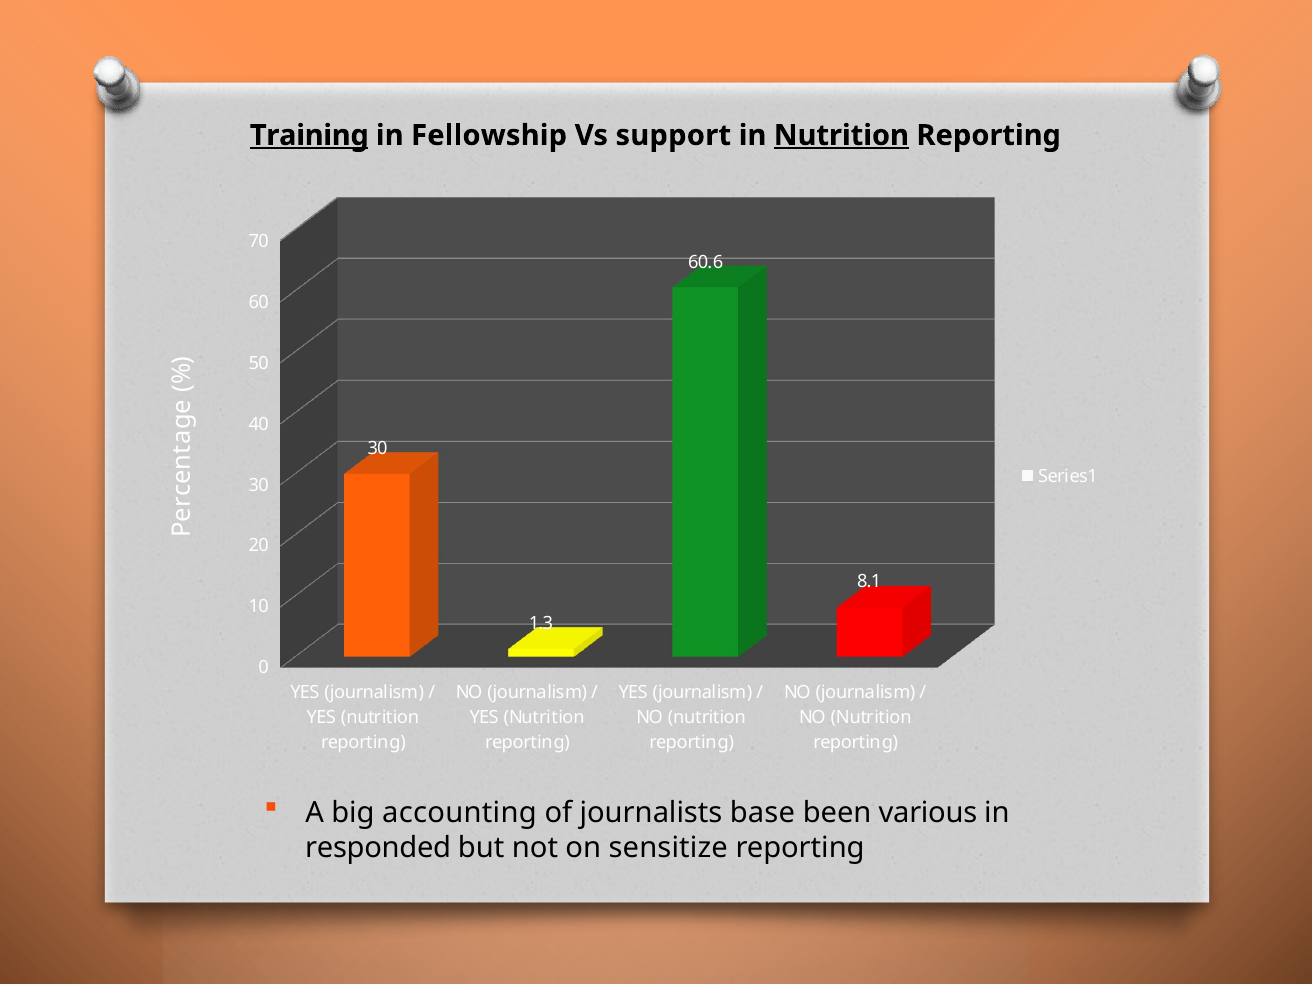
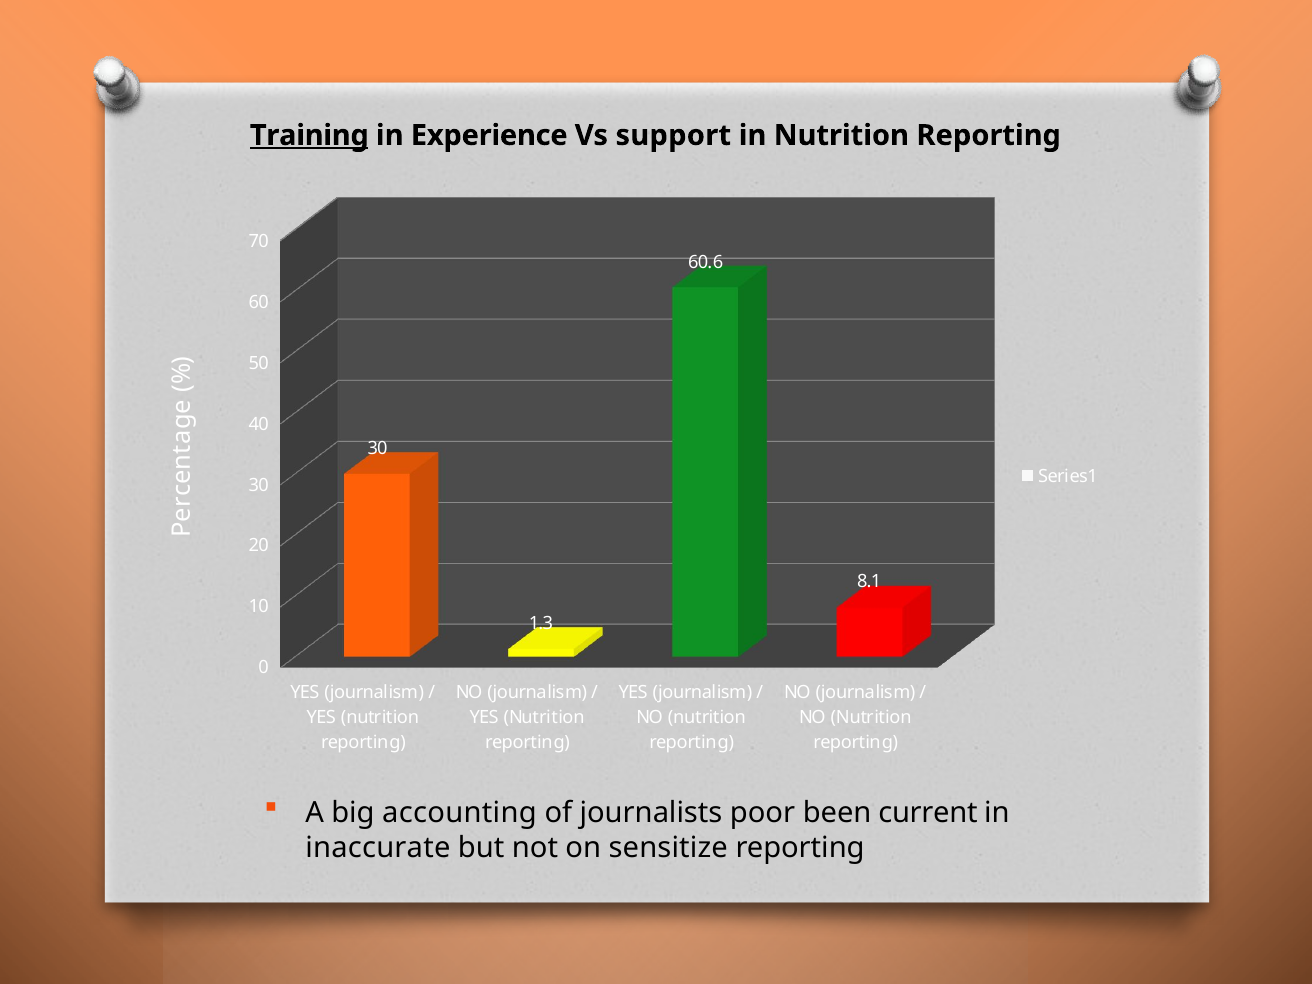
Fellowship: Fellowship -> Experience
Nutrition at (841, 135) underline: present -> none
base: base -> poor
various: various -> current
responded: responded -> inaccurate
